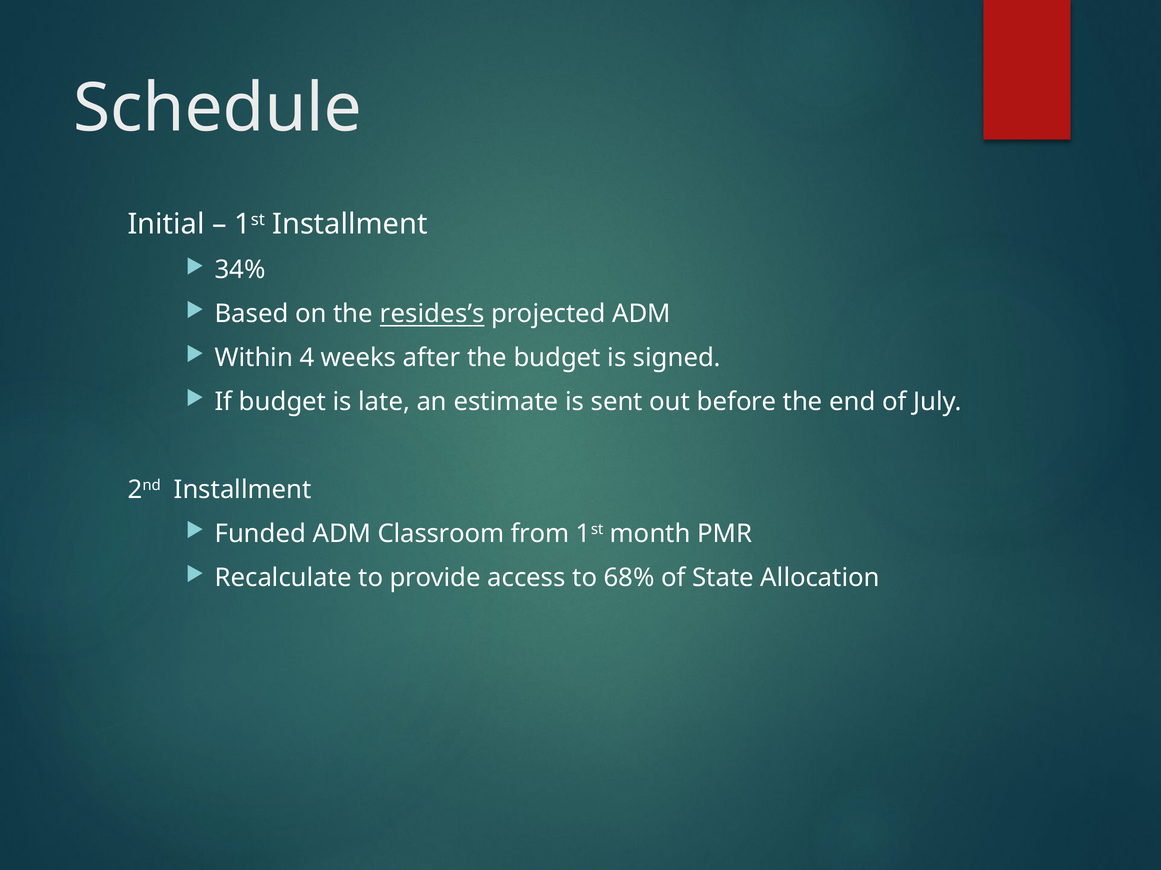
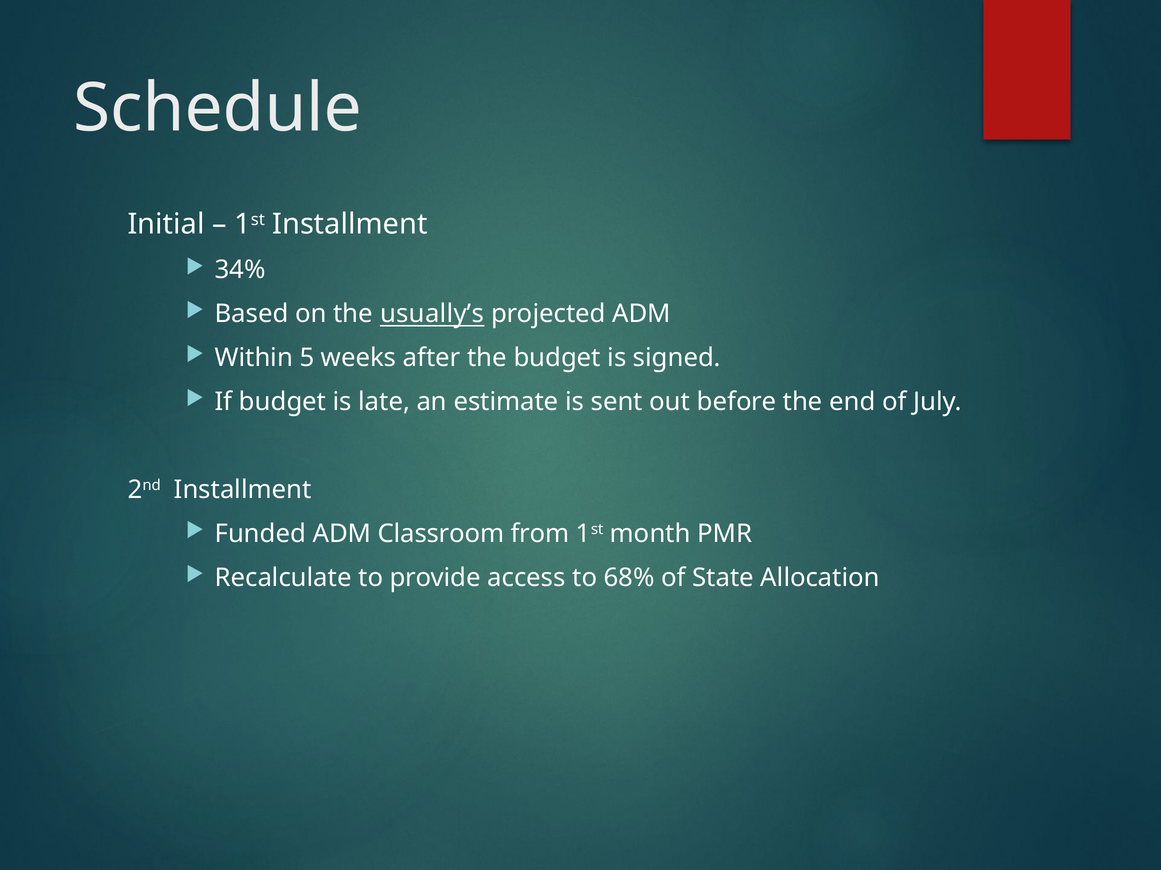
resides’s: resides’s -> usually’s
4: 4 -> 5
